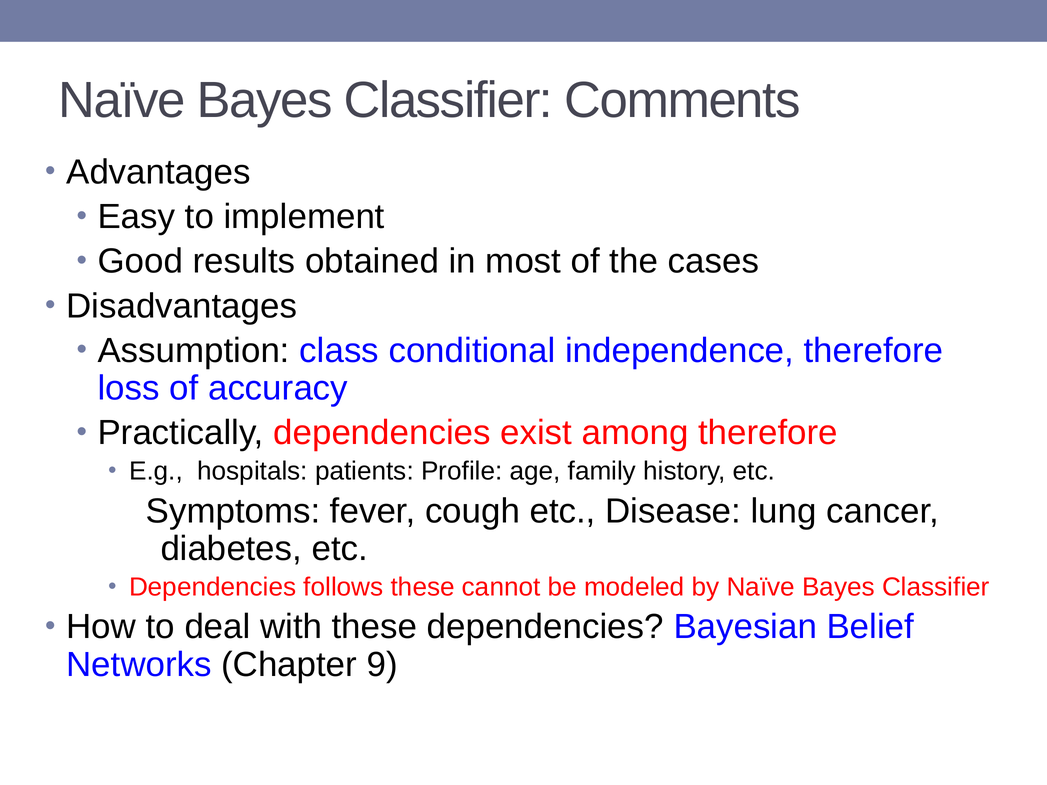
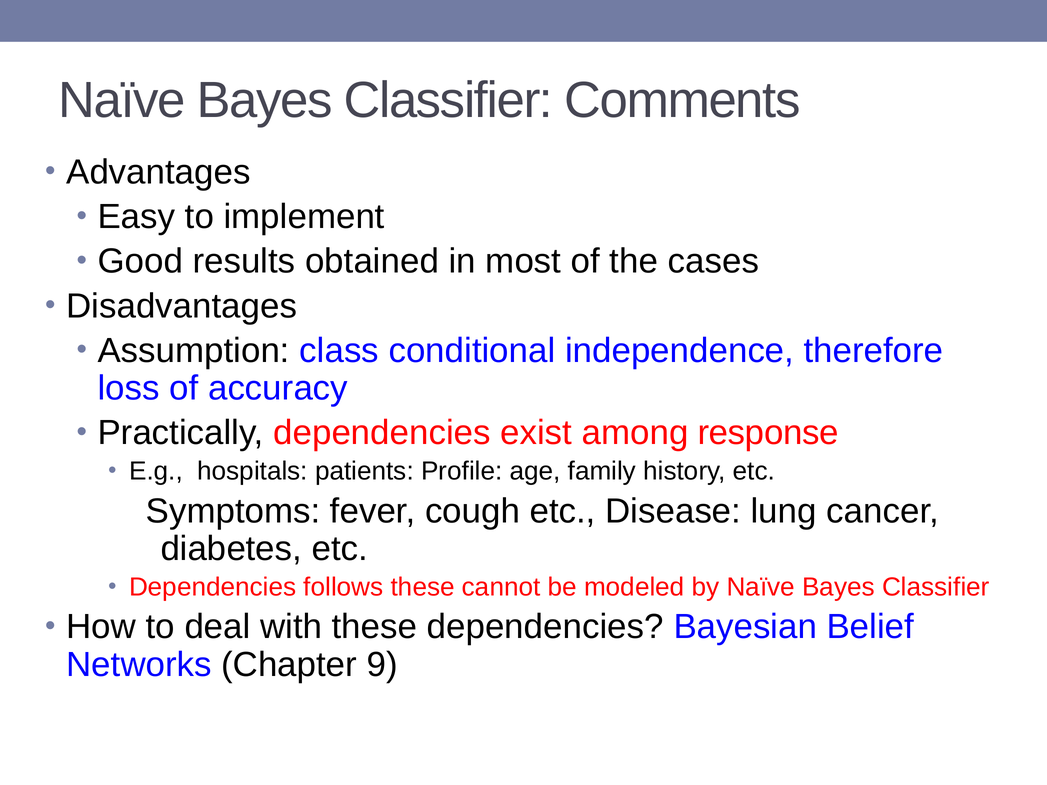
among therefore: therefore -> response
